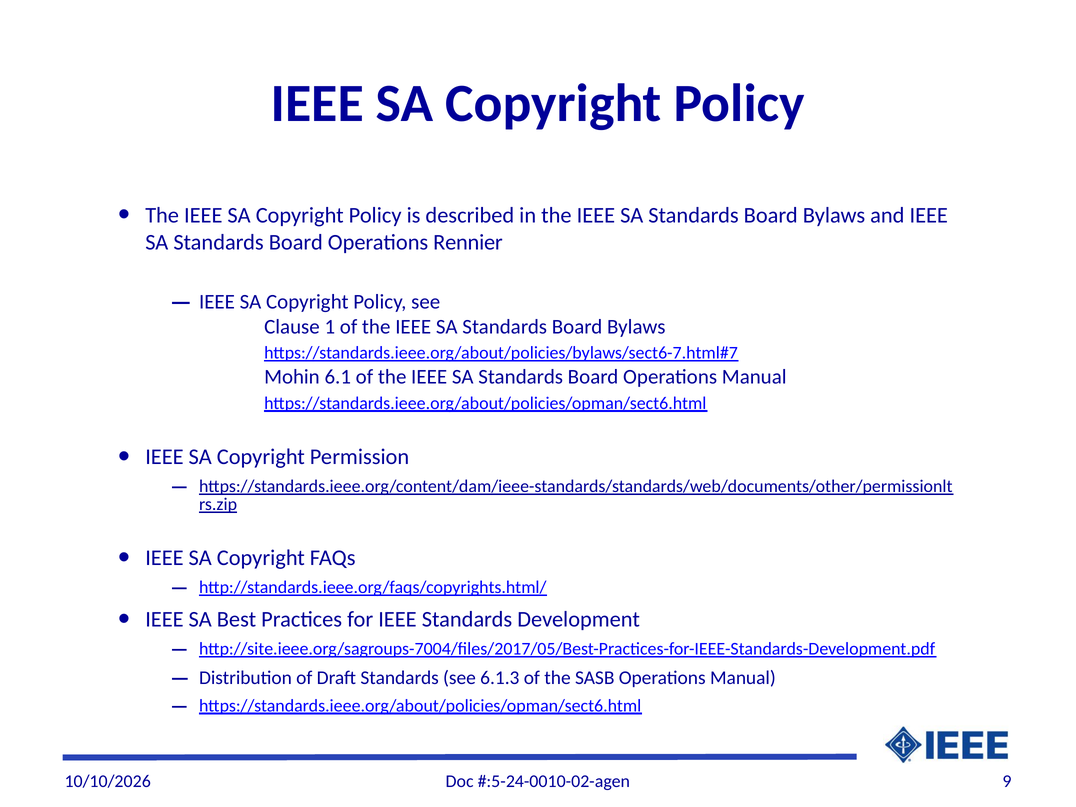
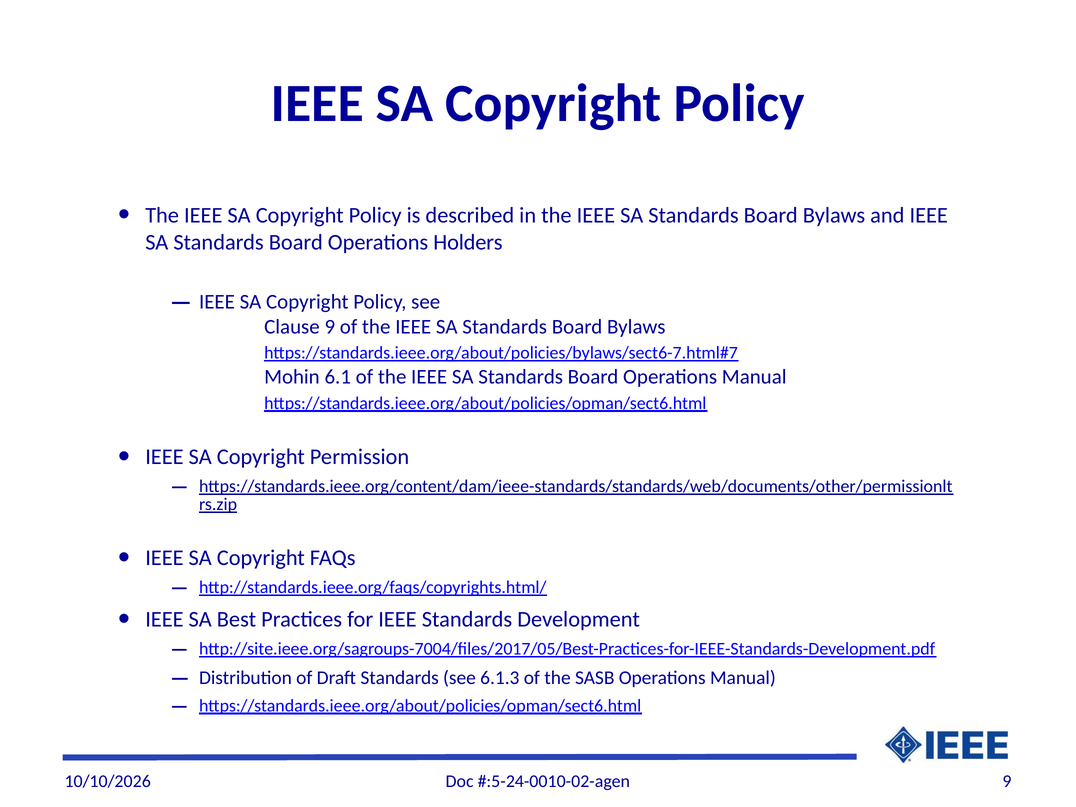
Rennier: Rennier -> Holders
Clause 1: 1 -> 9
